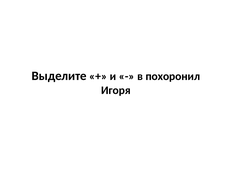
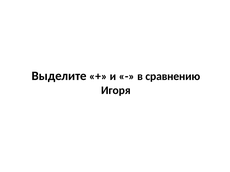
похоронил: похоронил -> сравнению
